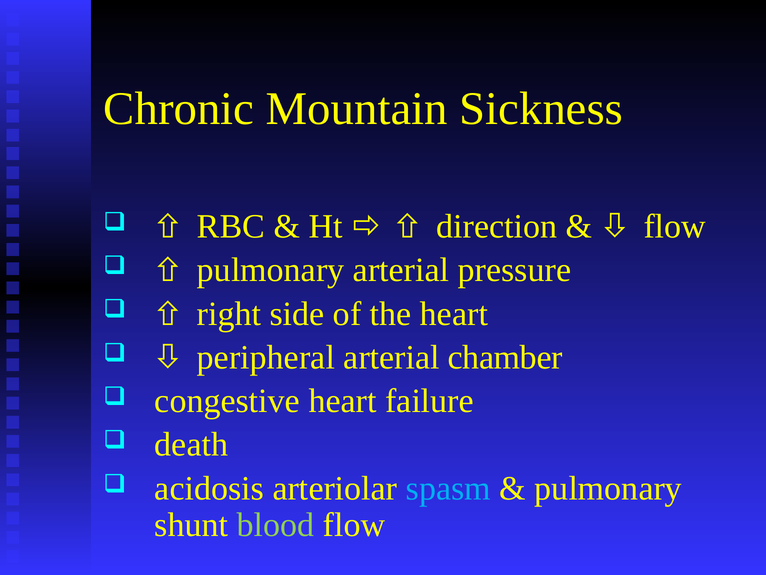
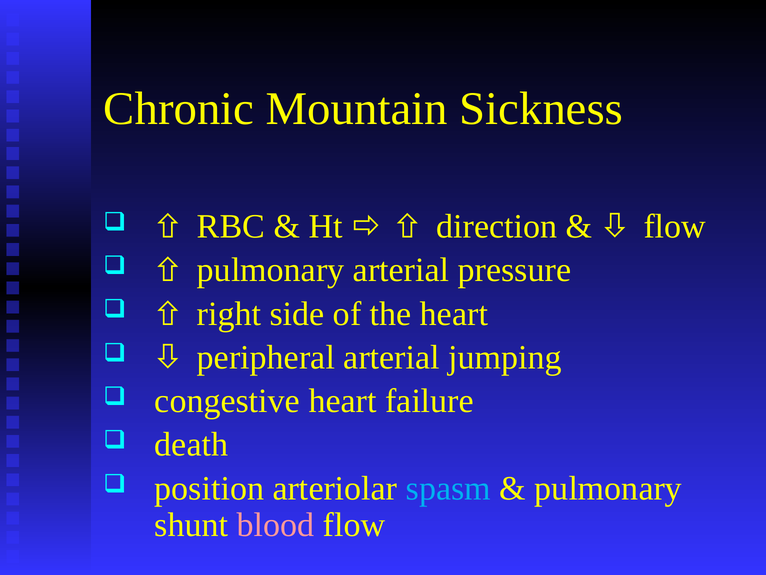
chamber: chamber -> jumping
acidosis: acidosis -> position
blood colour: light green -> pink
